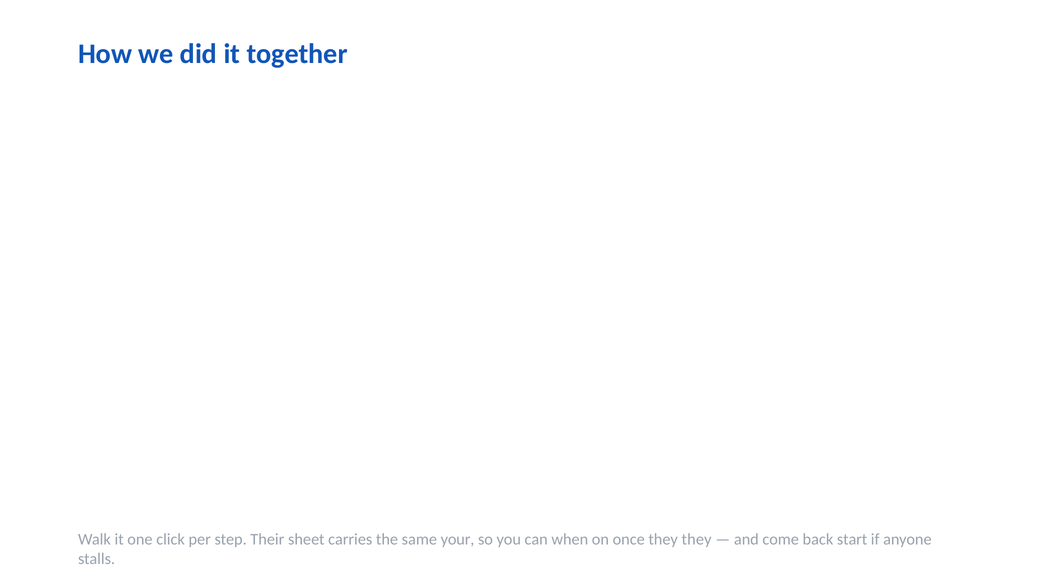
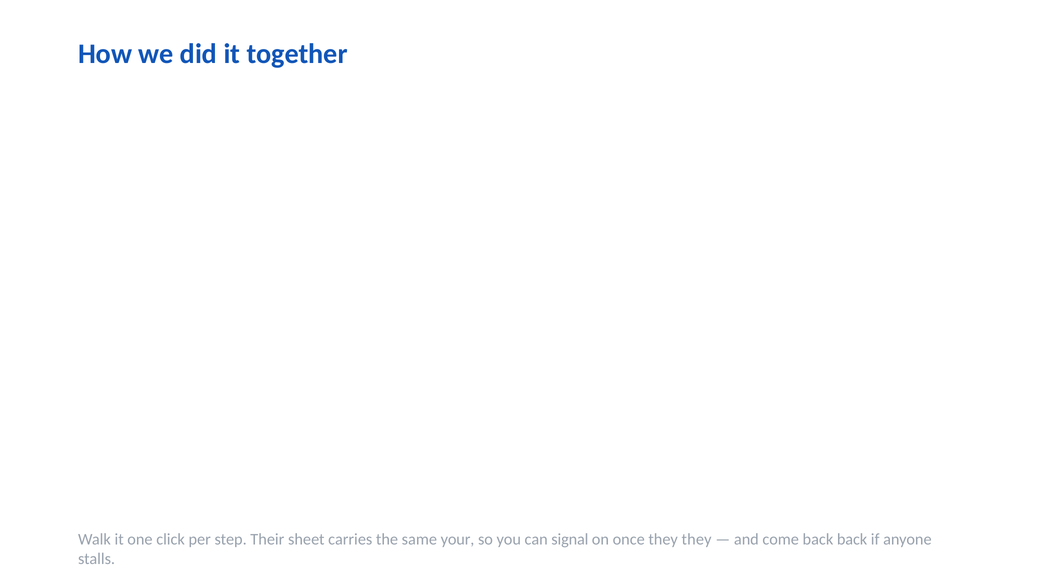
when: when -> signal
back start: start -> back
